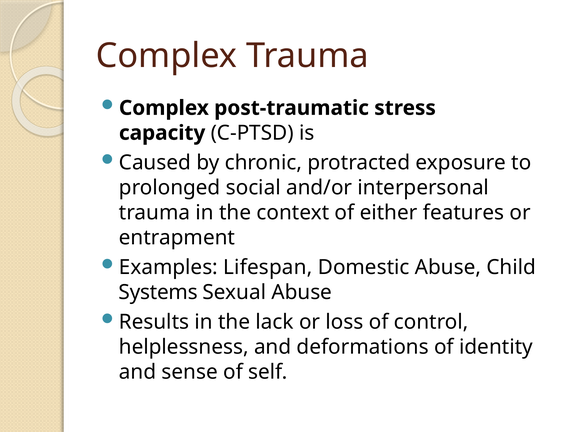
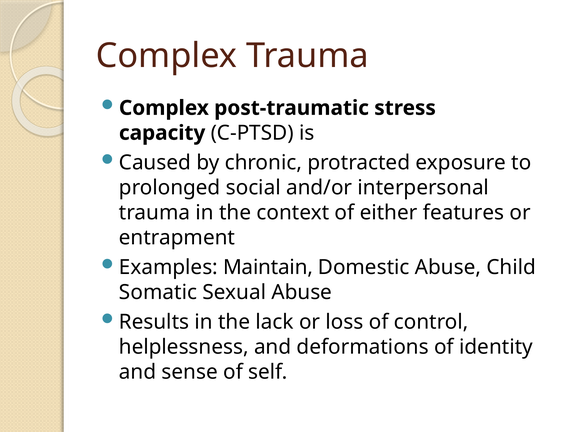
Lifespan: Lifespan -> Maintain
Systems: Systems -> Somatic
